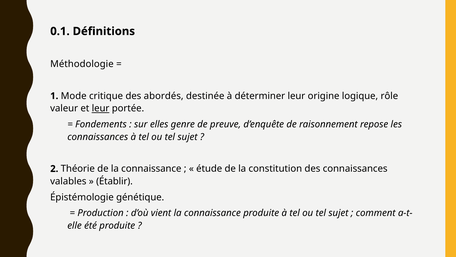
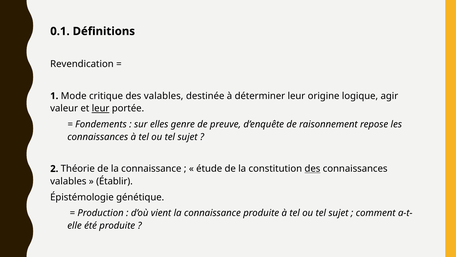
Méthodologie: Méthodologie -> Revendication
des abordés: abordés -> valables
rôle: rôle -> agir
des at (312, 168) underline: none -> present
